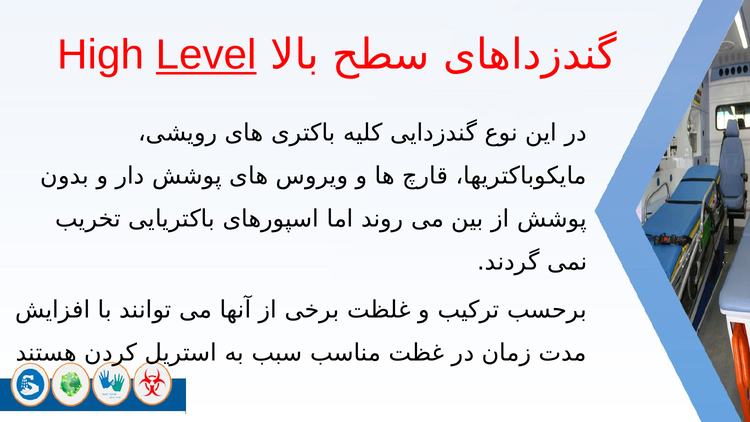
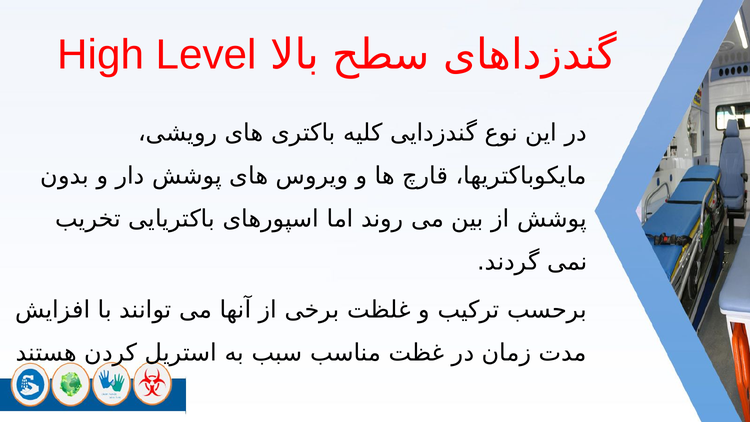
Level underline: present -> none
